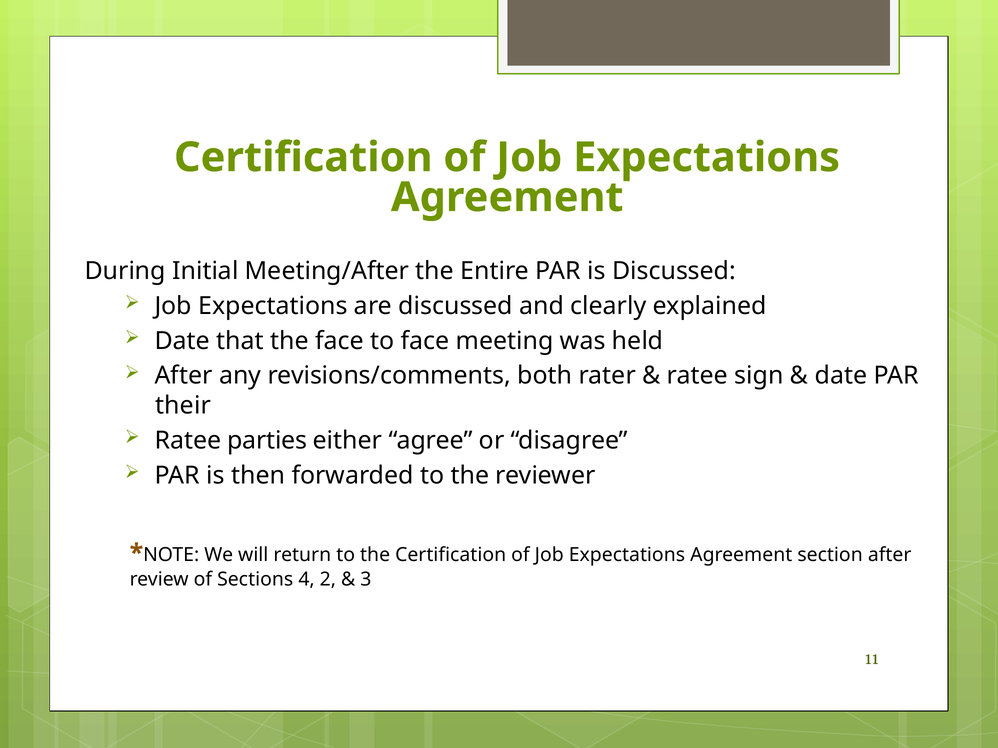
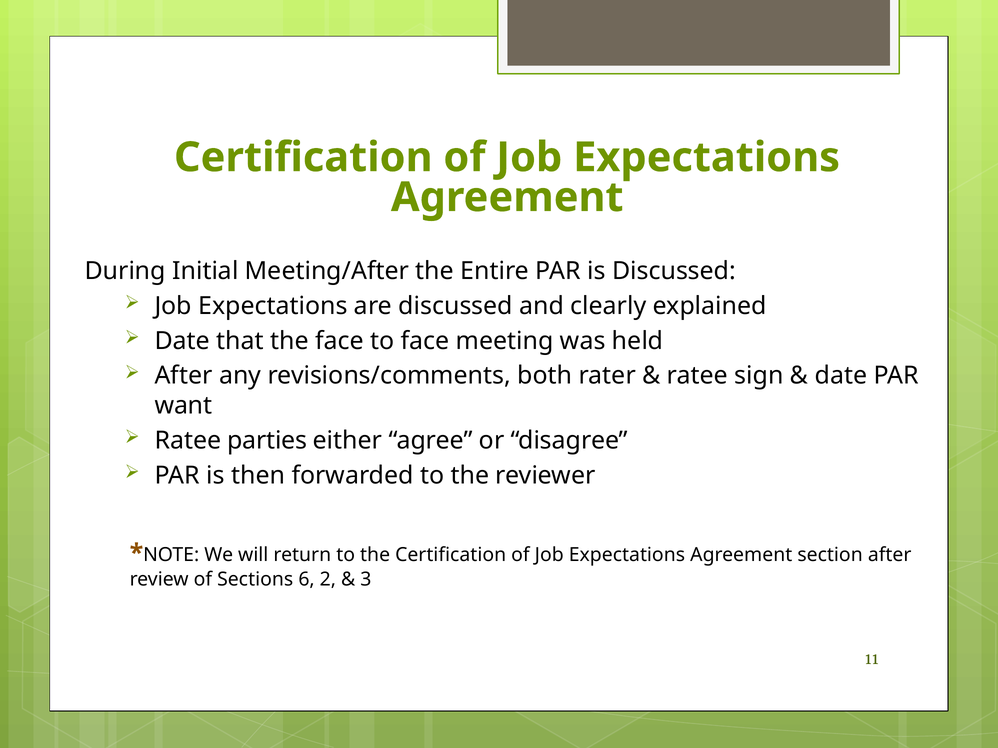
their: their -> want
4: 4 -> 6
